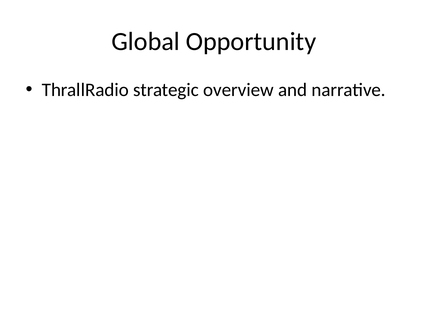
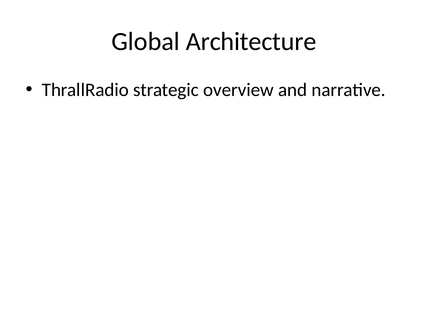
Opportunity: Opportunity -> Architecture
